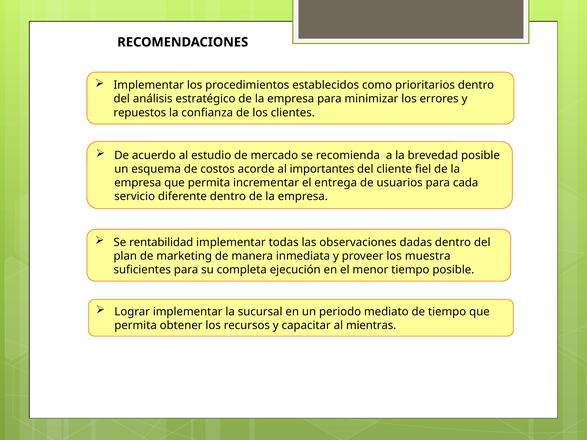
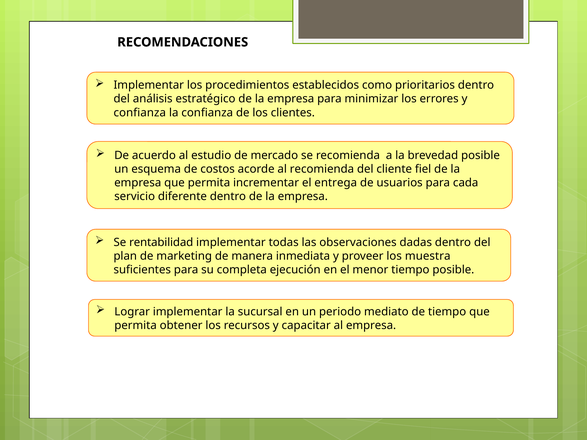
repuestos at (140, 113): repuestos -> confianza
al importantes: importantes -> recomienda
al mientras: mientras -> empresa
